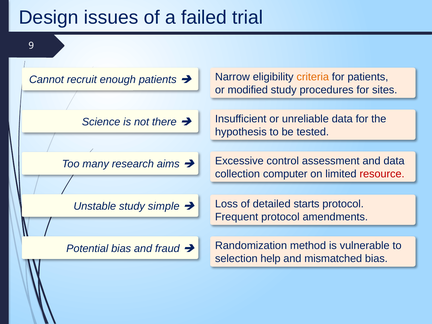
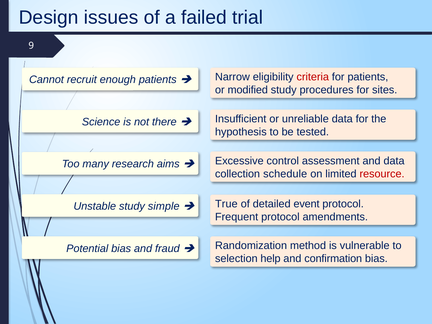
criteria colour: orange -> red
computer: computer -> schedule
Loss: Loss -> True
starts: starts -> event
mismatched: mismatched -> confirmation
